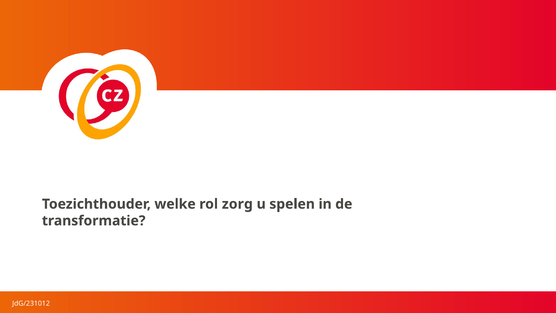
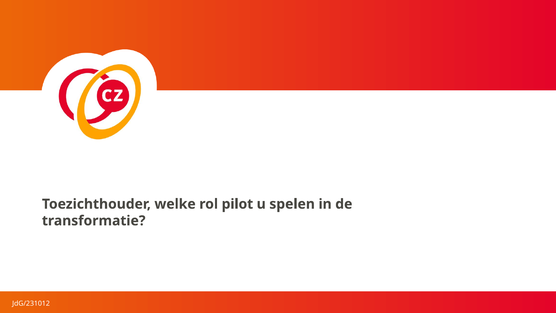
zorg: zorg -> pilot
